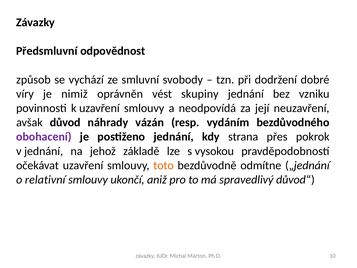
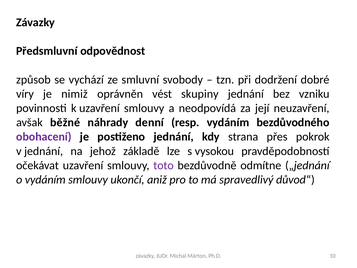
důvod: důvod -> běžné
vázán: vázán -> denní
toto colour: orange -> purple
o relativní: relativní -> vydáním
